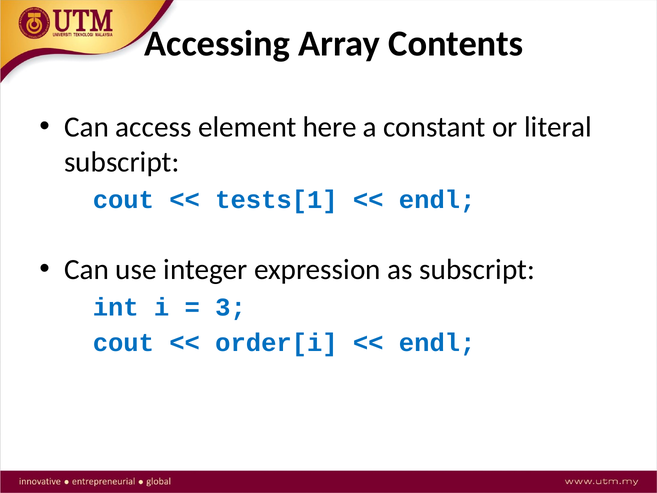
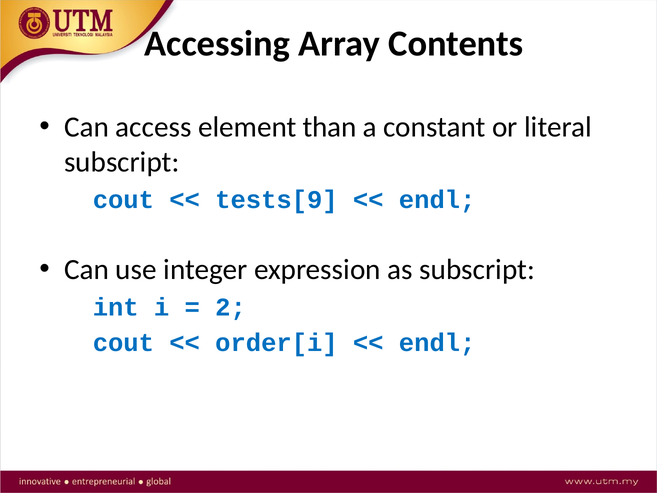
here: here -> than
tests[1: tests[1 -> tests[9
3: 3 -> 2
